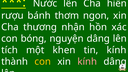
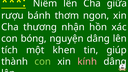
Nước: Nước -> Niềm
hiền: hiền -> giữa
tin kính: kính -> giúp
con at (43, 62) colour: yellow -> light green
